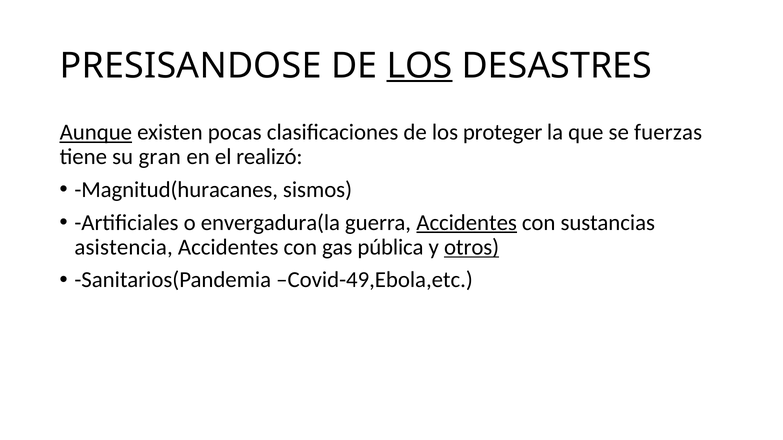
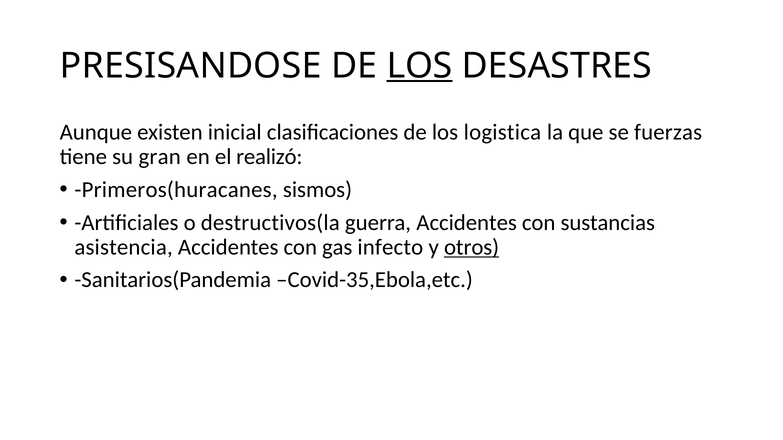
Aunque underline: present -> none
pocas: pocas -> inicial
proteger: proteger -> logistica
Magnitud(huracanes: Magnitud(huracanes -> Primeros(huracanes
envergadura(la: envergadura(la -> destructivos(la
Accidentes at (467, 223) underline: present -> none
pública: pública -> infecto
Covid-49,Ebola,etc: Covid-49,Ebola,etc -> Covid-35,Ebola,etc
